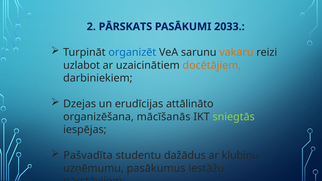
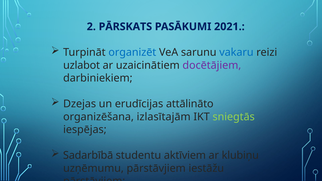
2033: 2033 -> 2021
vakaru colour: orange -> blue
docētājiem colour: orange -> purple
mācīšanās: mācīšanās -> izlasītajām
Pašvadīta: Pašvadīta -> Sadarbībā
dažādus: dažādus -> aktīviem
uzņēmumu pasākumus: pasākumus -> pārstāvjiem
